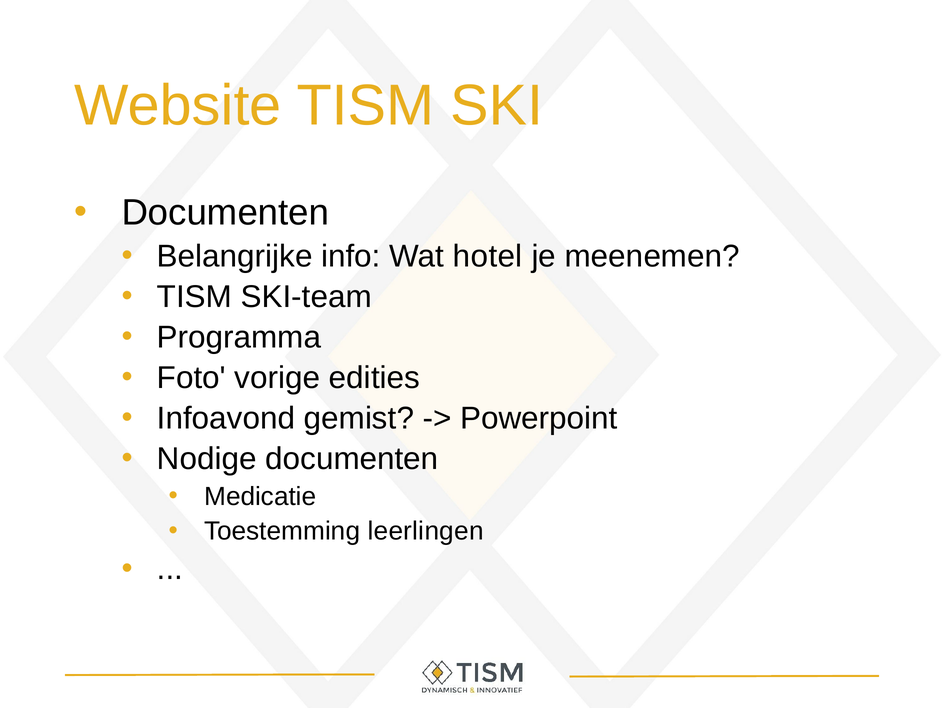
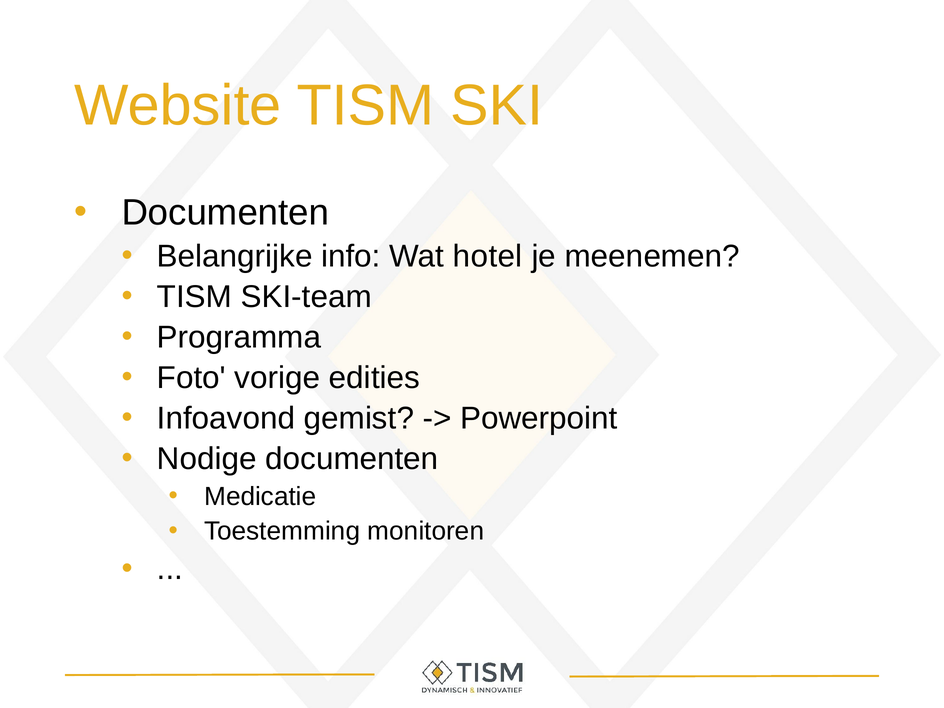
leerlingen: leerlingen -> monitoren
